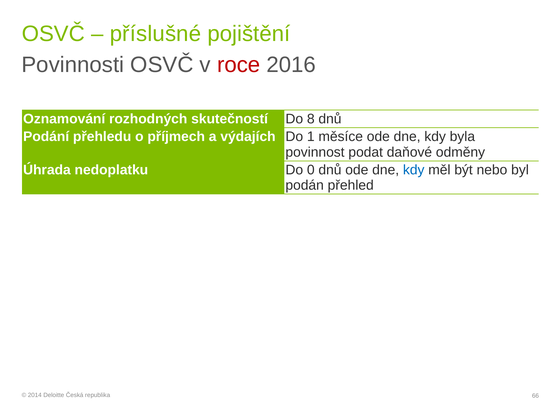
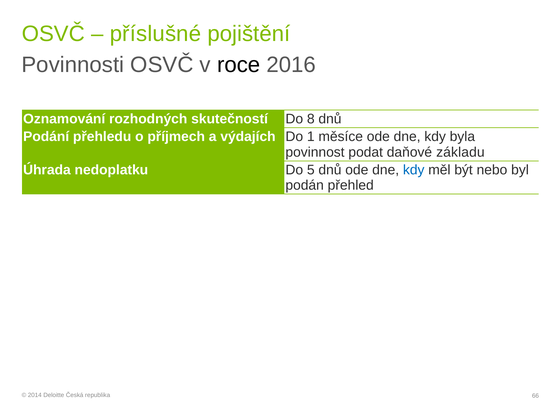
roce colour: red -> black
odměny: odměny -> základu
0: 0 -> 5
